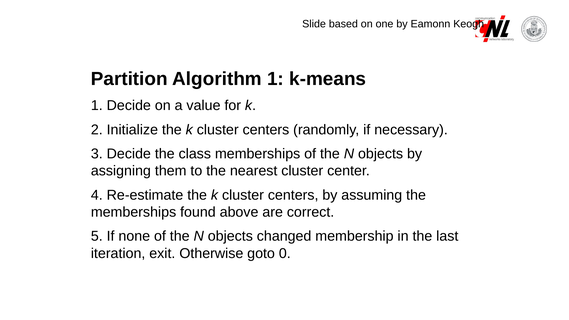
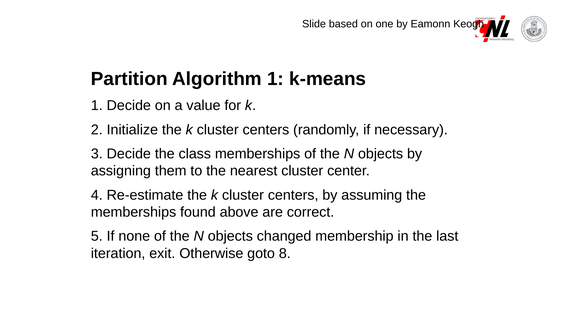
0: 0 -> 8
